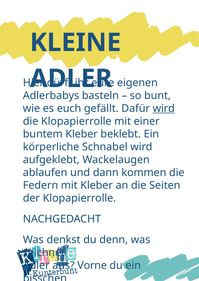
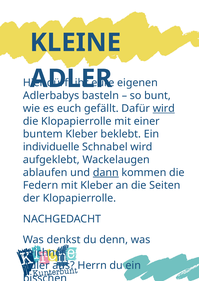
körperliche: körperliche -> individuelle
dann underline: none -> present
Vorne: Vorne -> Herrn
